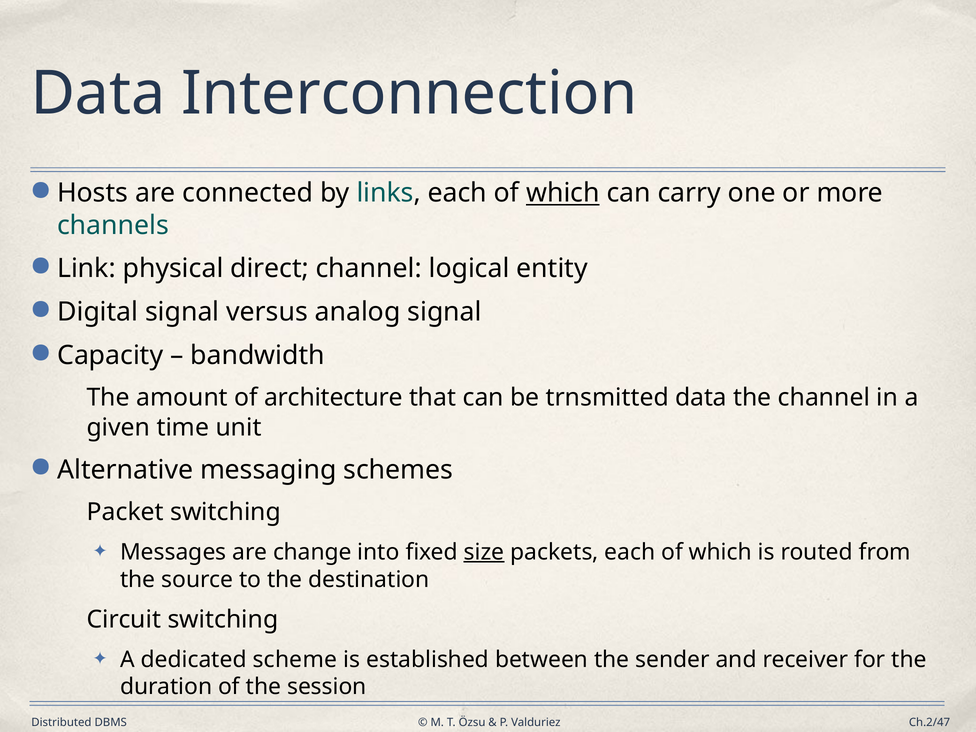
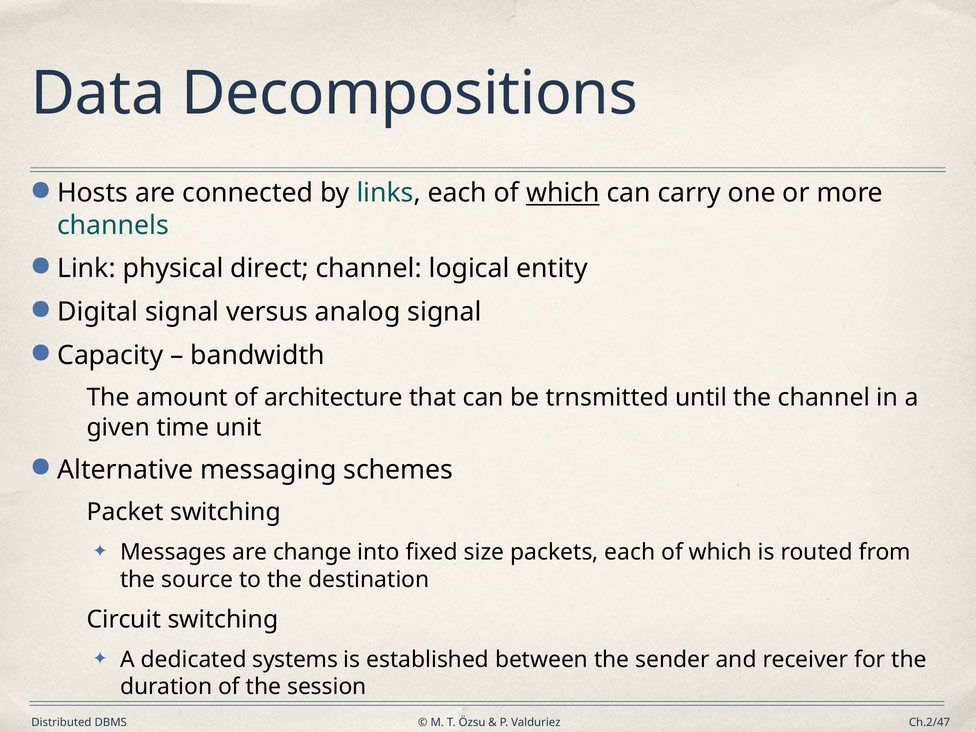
Interconnection: Interconnection -> Decompositions
trnsmitted data: data -> until
size underline: present -> none
scheme: scheme -> systems
